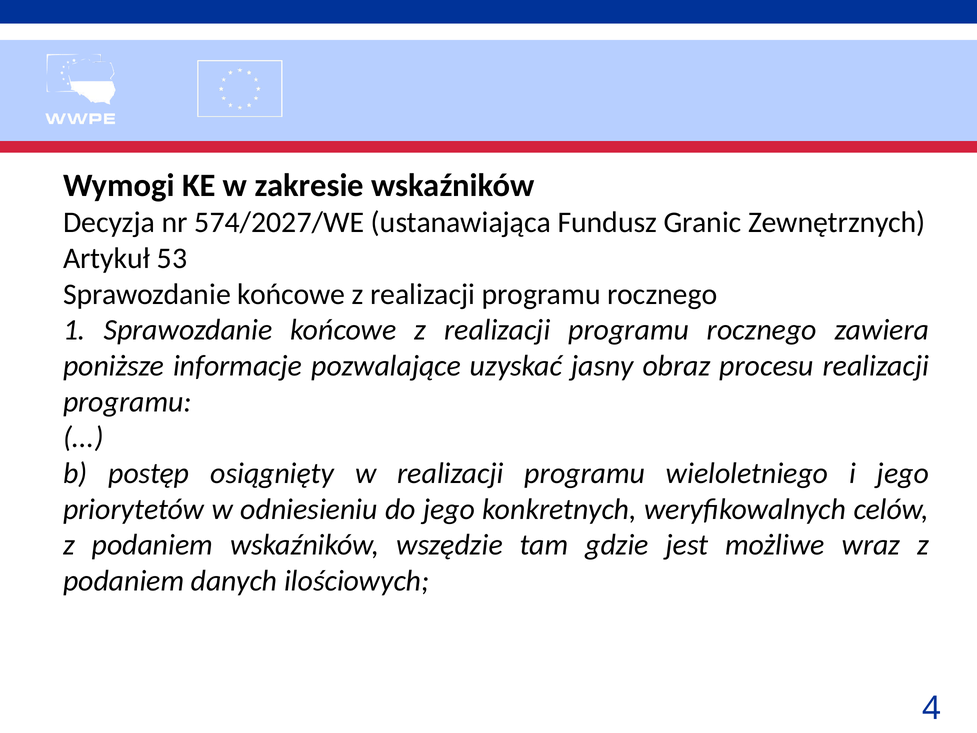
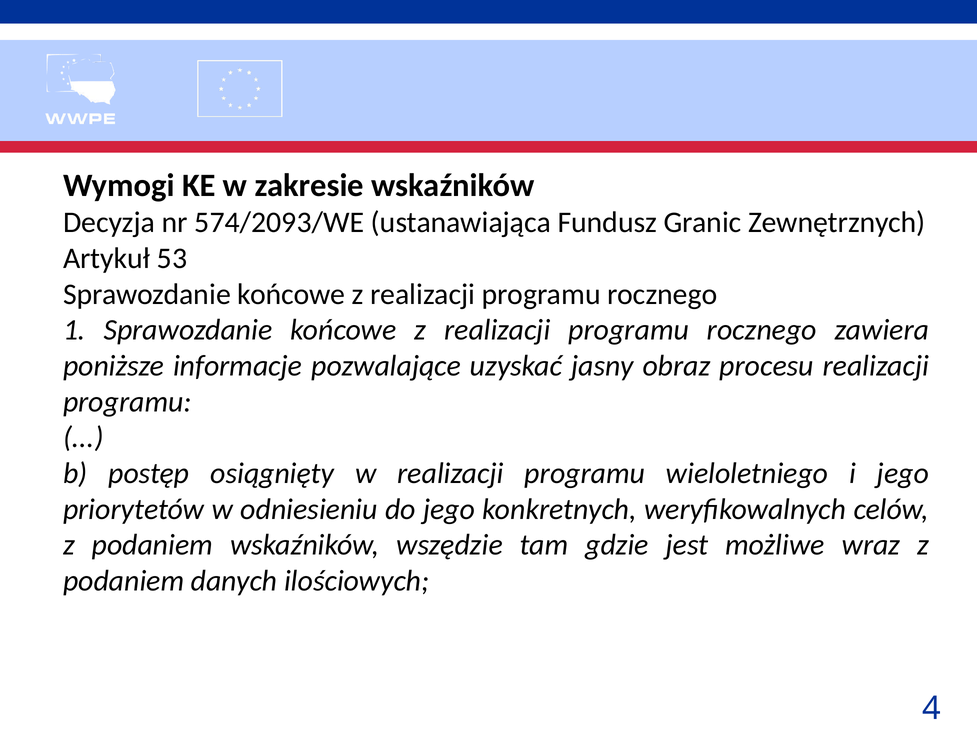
574/2027/WE: 574/2027/WE -> 574/2093/WE
